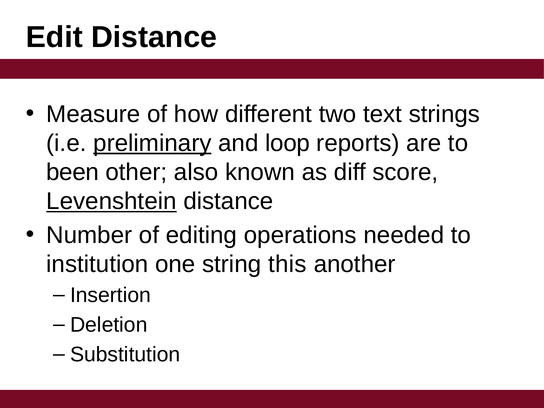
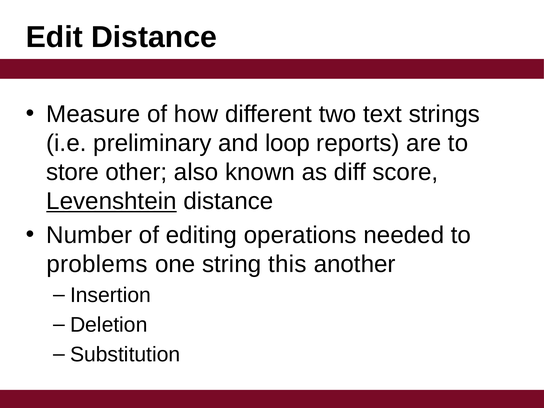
preliminary underline: present -> none
been: been -> store
institution: institution -> problems
